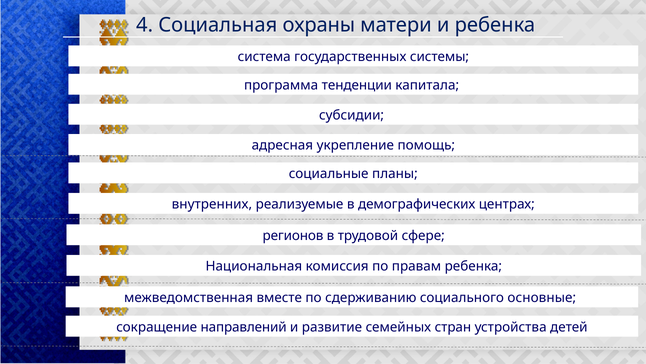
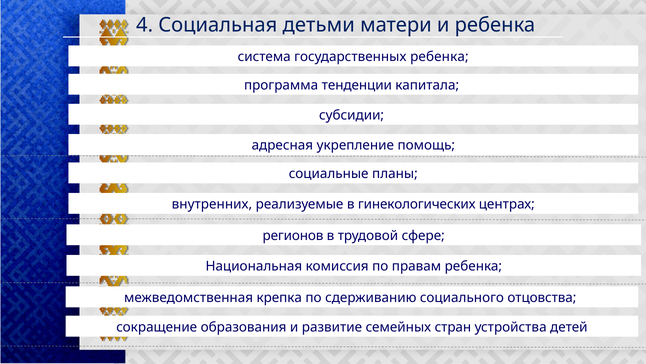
охраны: охраны -> детьми
государственных системы: системы -> ребенка
демографических: демографических -> гинекологических
вместе: вместе -> крепка
основные: основные -> отцовства
направлений: направлений -> образования
